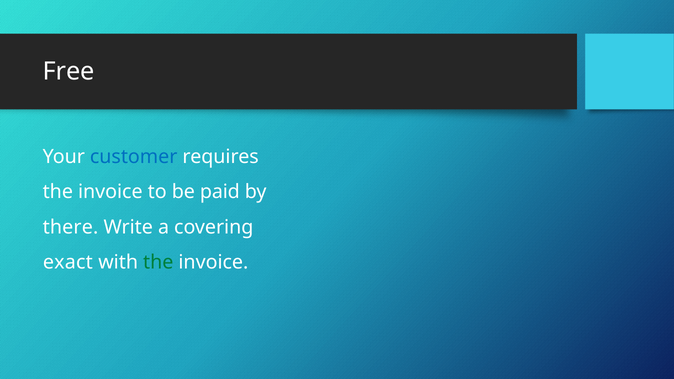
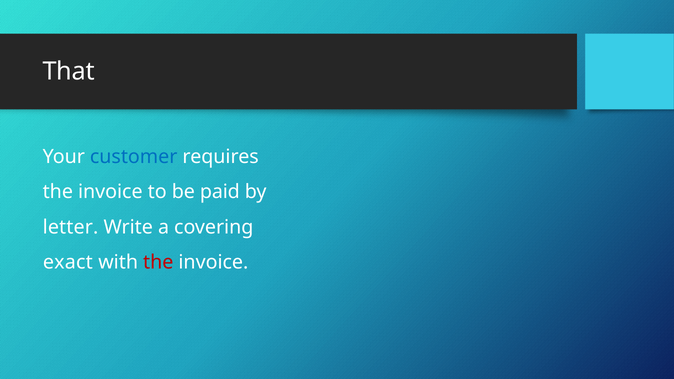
Free: Free -> That
there: there -> letter
the at (158, 263) colour: green -> red
